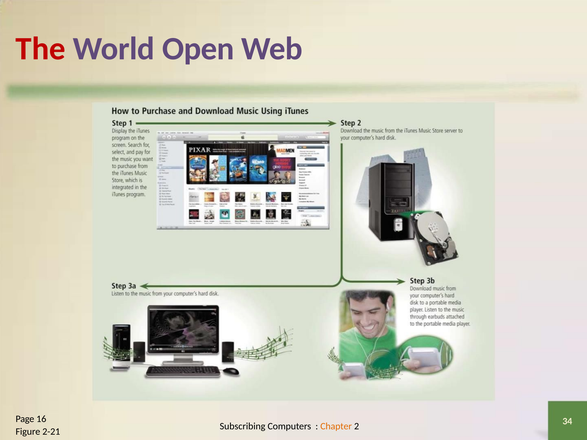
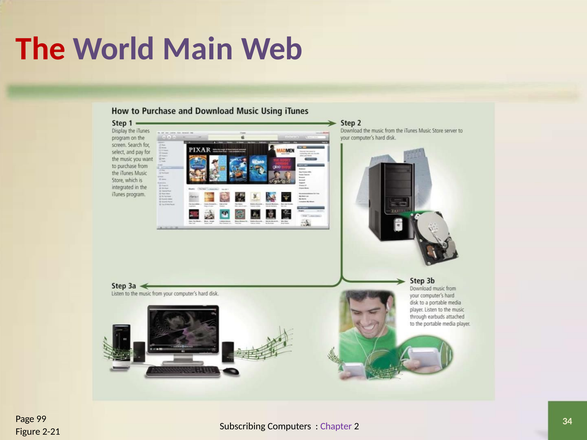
Open: Open -> Main
16: 16 -> 99
Chapter colour: orange -> purple
